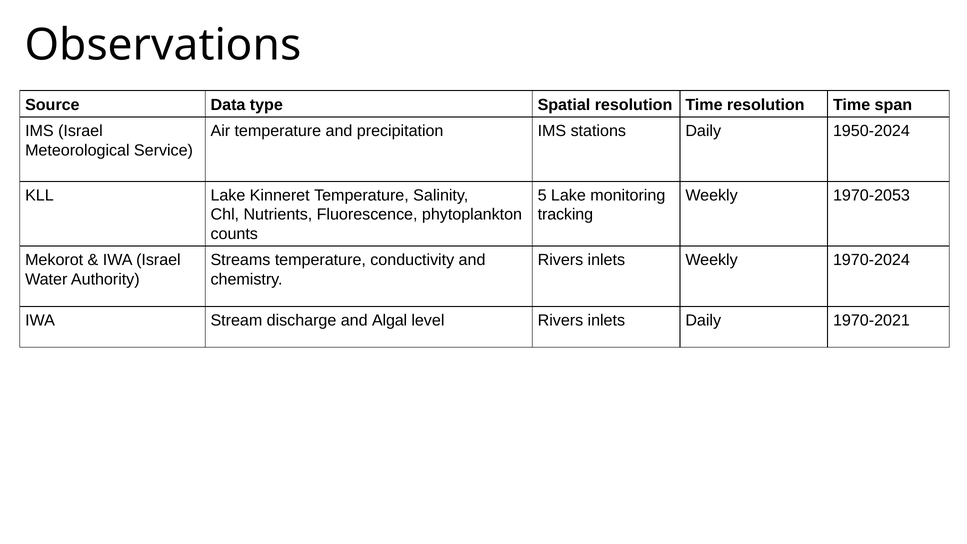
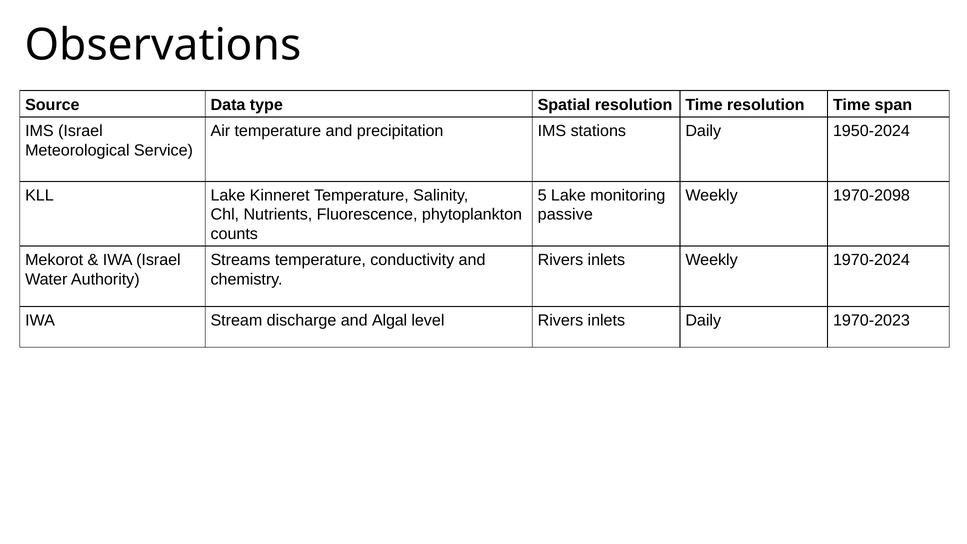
1970-2053: 1970-2053 -> 1970-2098
tracking: tracking -> passive
1970-2021: 1970-2021 -> 1970-2023
